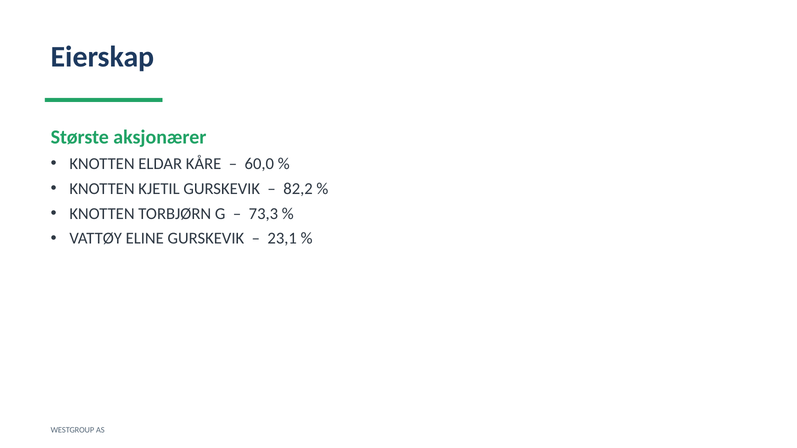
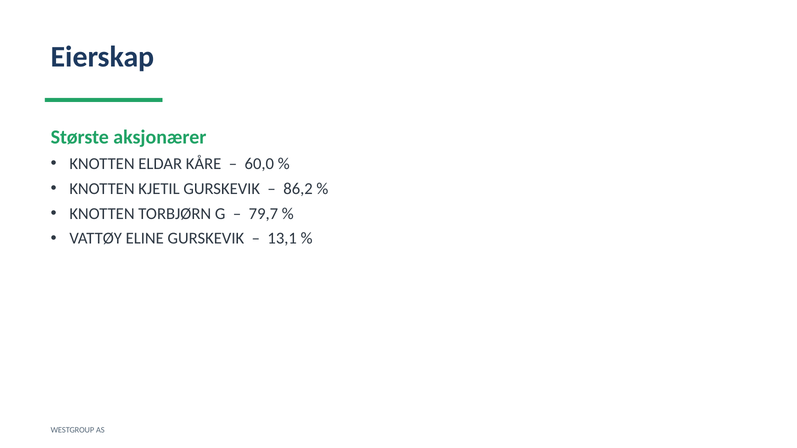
82,2: 82,2 -> 86,2
73,3: 73,3 -> 79,7
23,1: 23,1 -> 13,1
